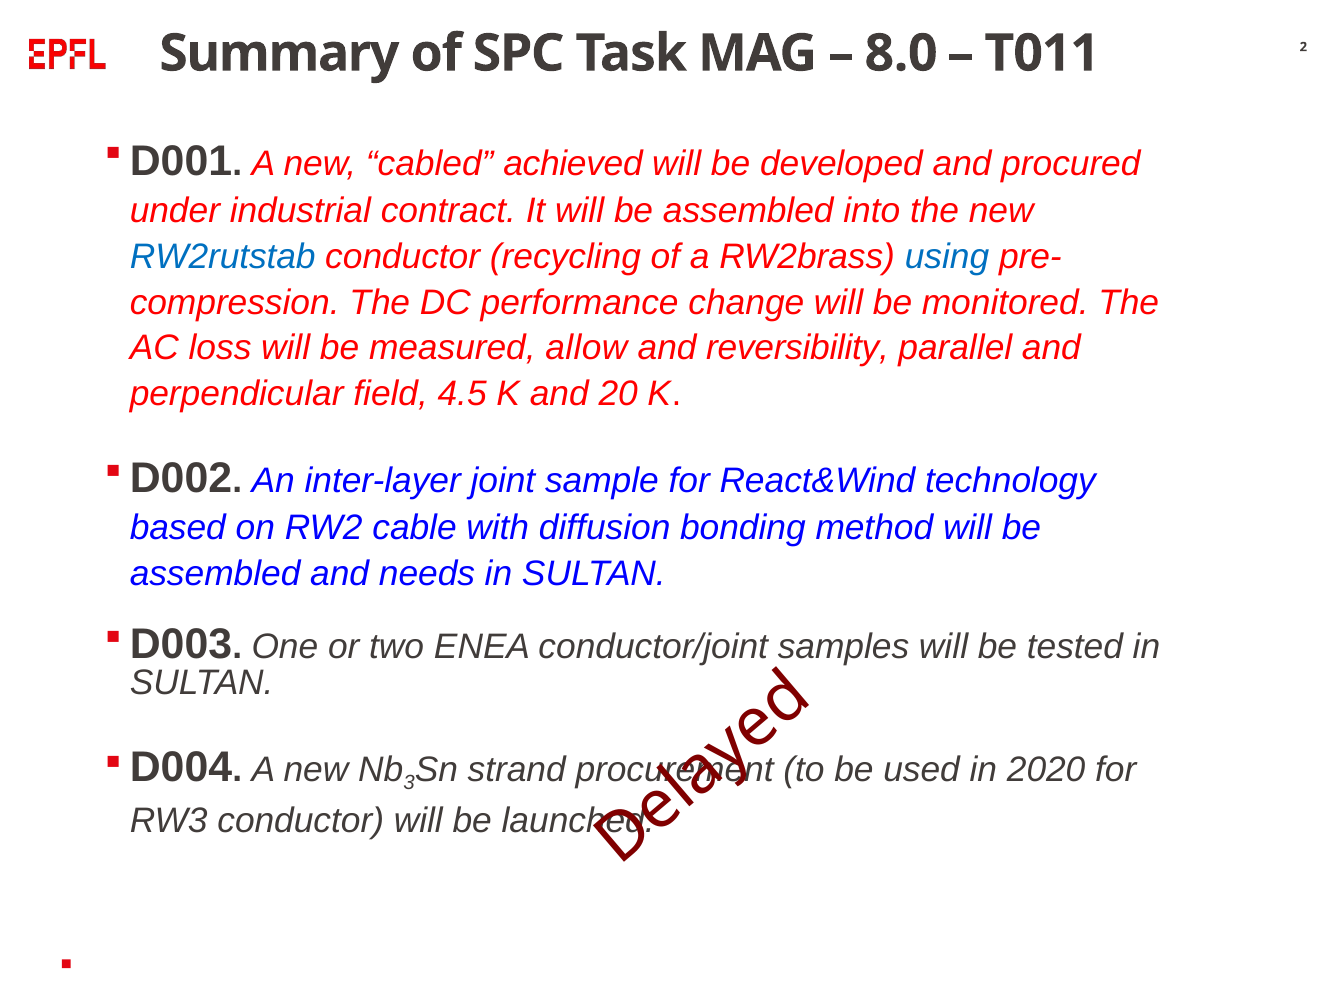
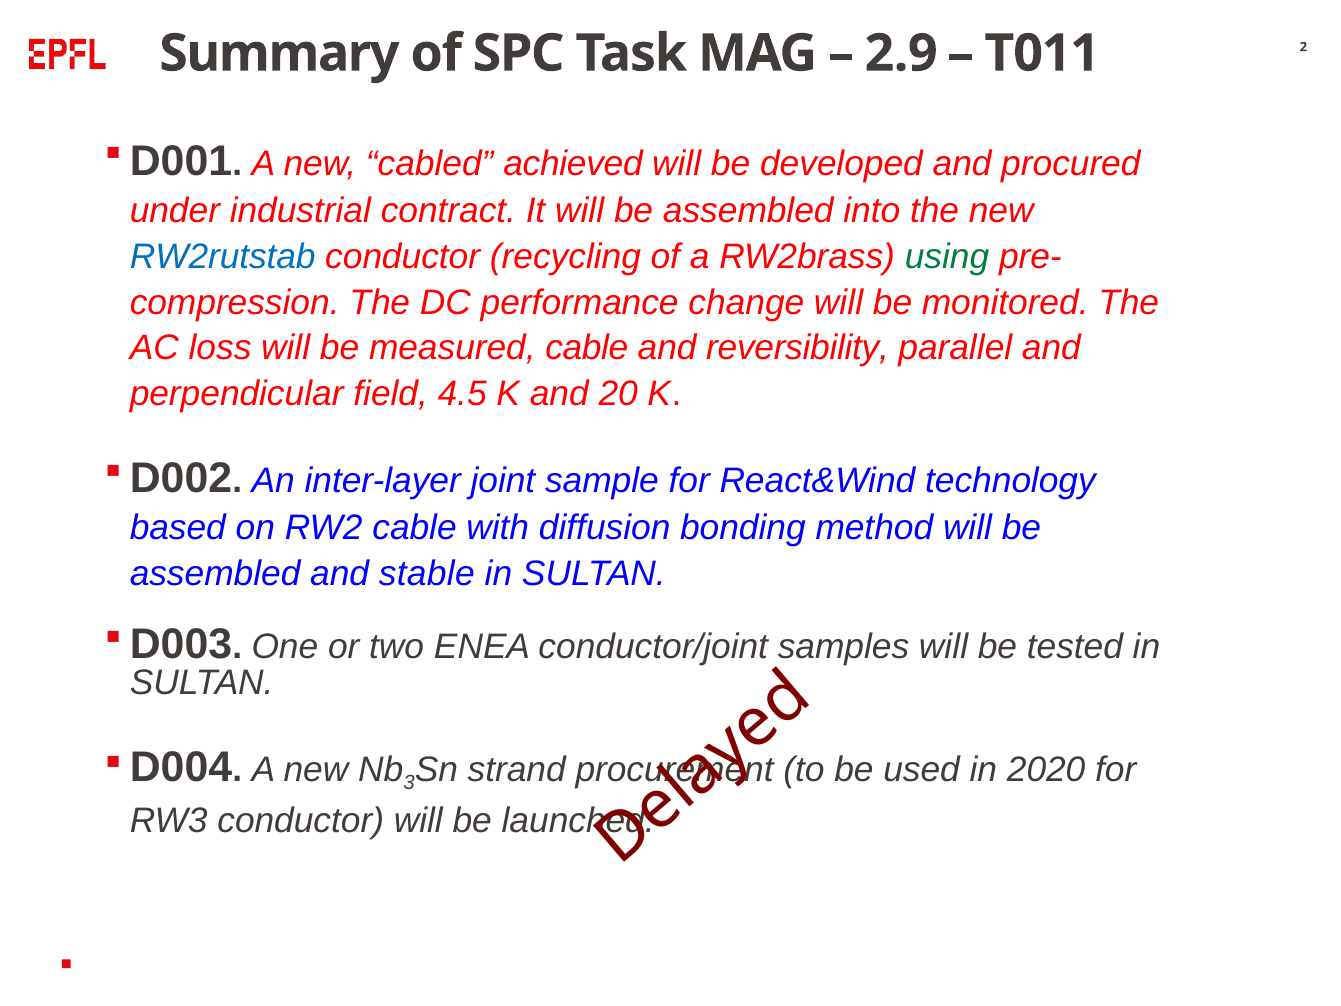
8.0: 8.0 -> 2.9
using colour: blue -> green
measured allow: allow -> cable
needs: needs -> stable
